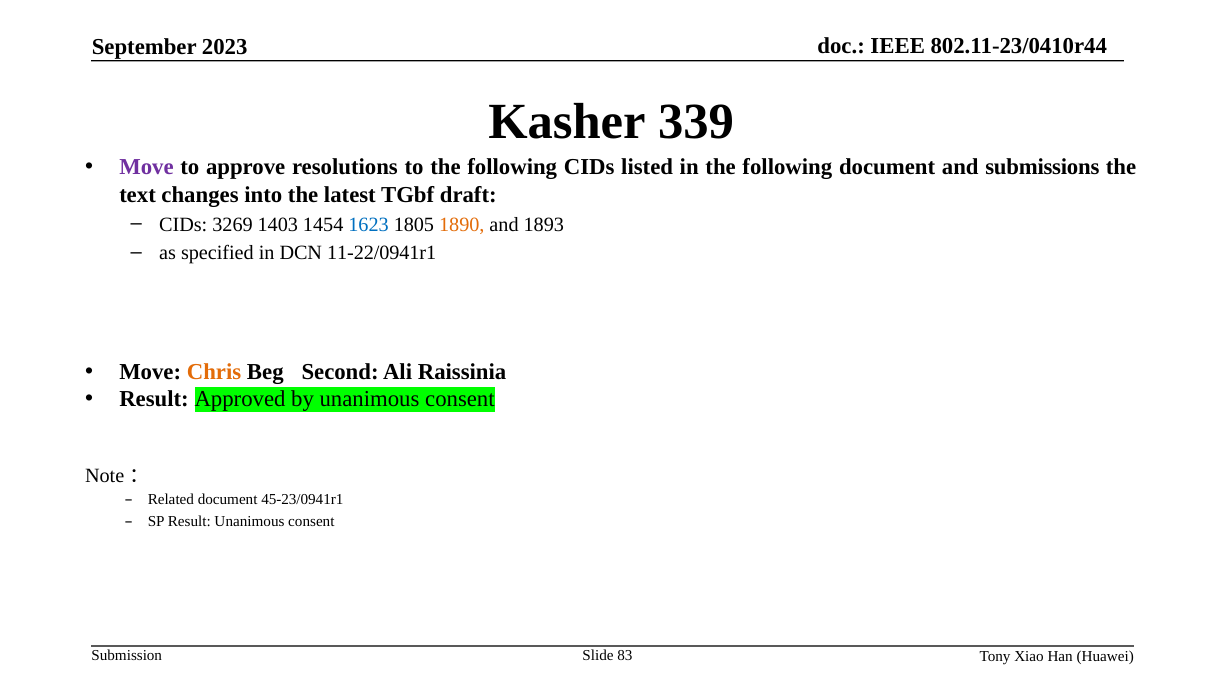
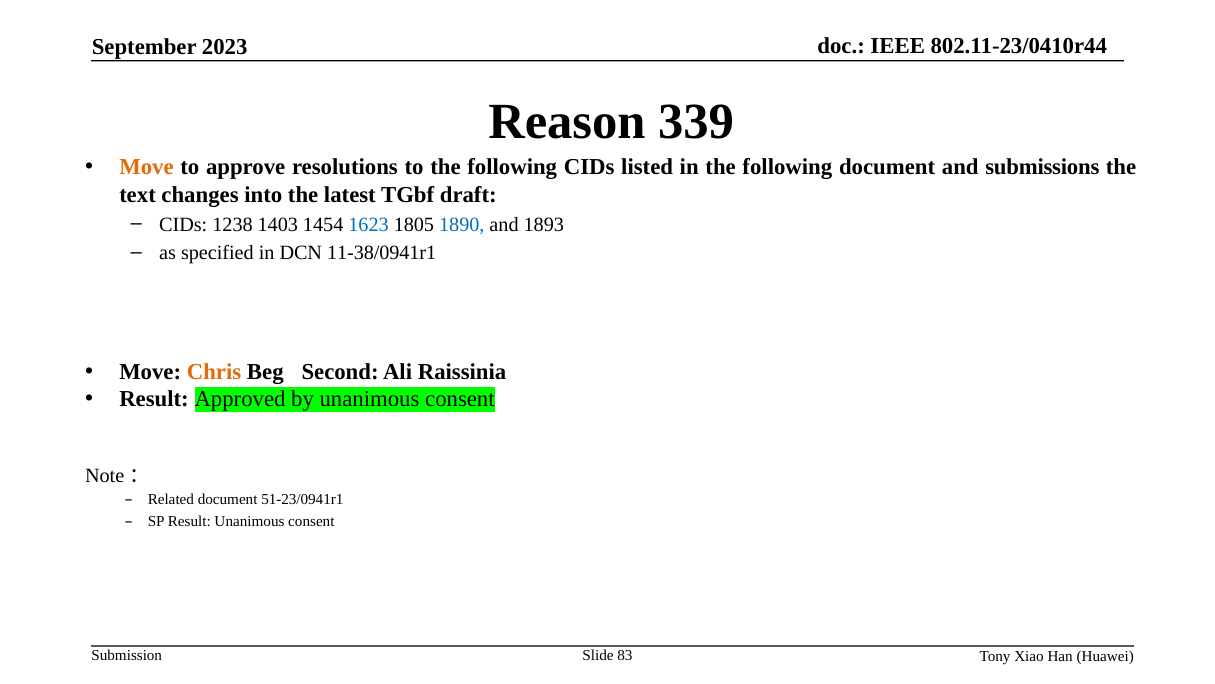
Kasher: Kasher -> Reason
Move at (146, 167) colour: purple -> orange
3269: 3269 -> 1238
1890 colour: orange -> blue
11-22/0941r1: 11-22/0941r1 -> 11-38/0941r1
45-23/0941r1: 45-23/0941r1 -> 51-23/0941r1
